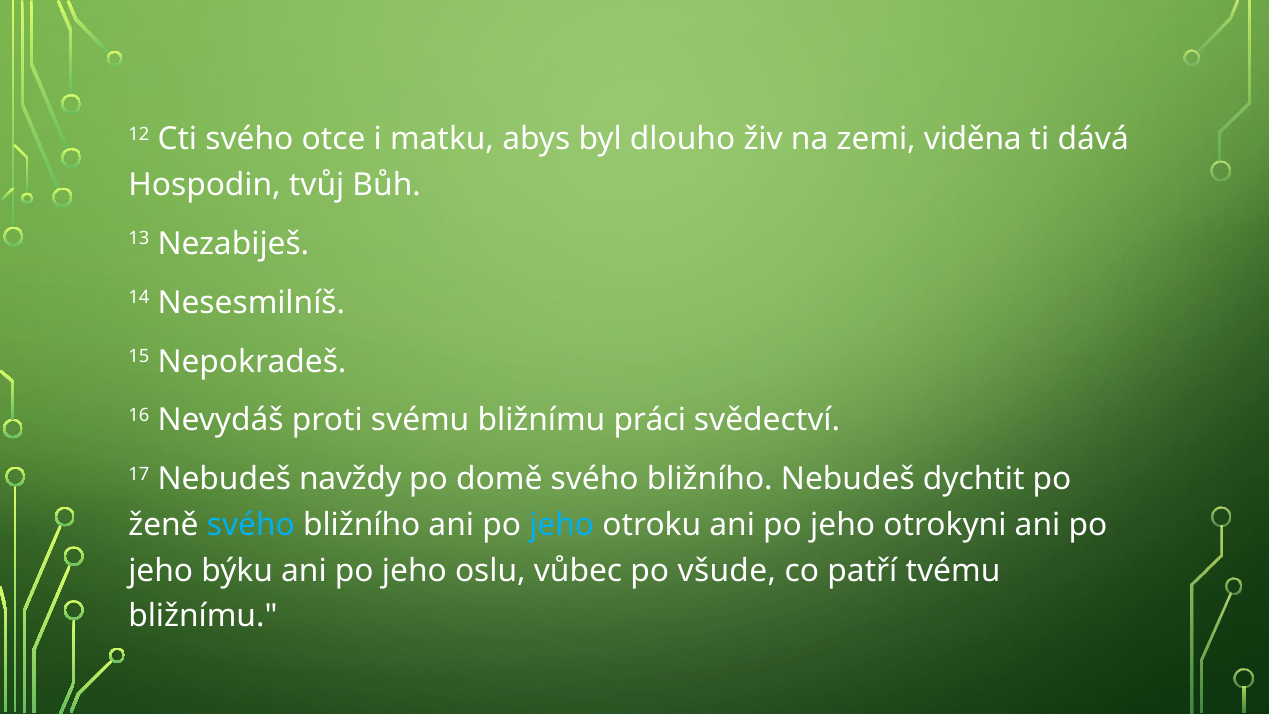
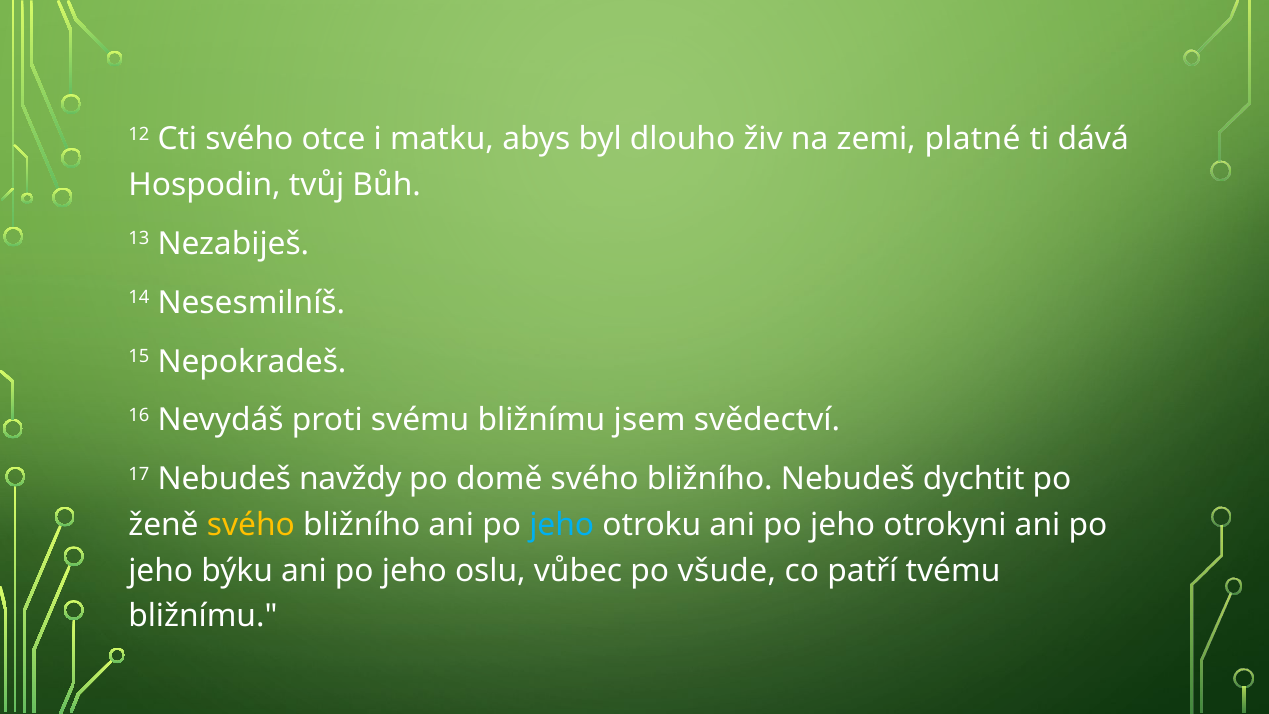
viděna: viděna -> platné
práci: práci -> jsem
svého at (251, 525) colour: light blue -> yellow
